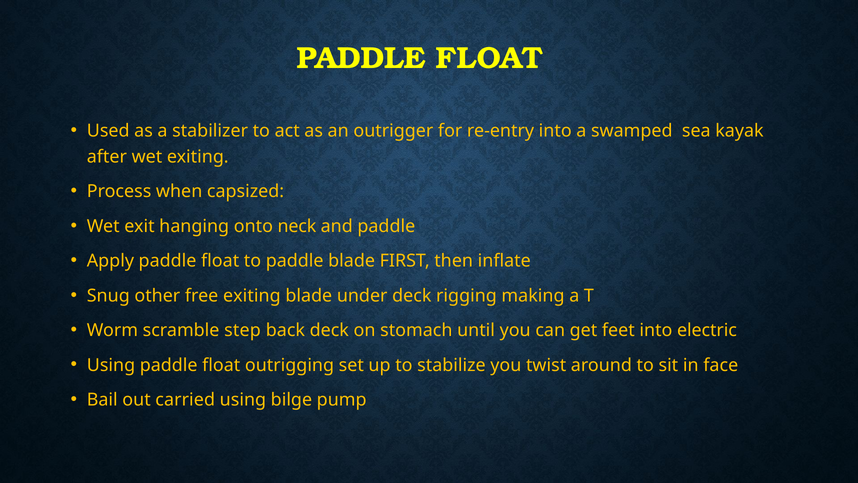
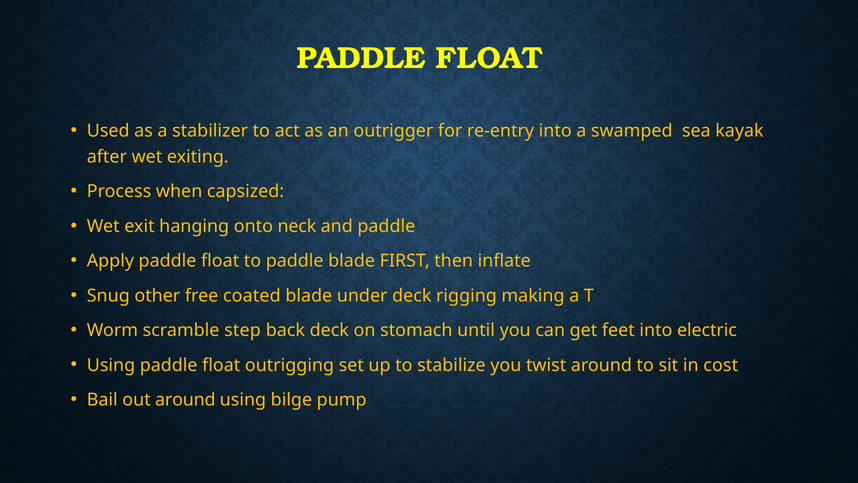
free exiting: exiting -> coated
face: face -> cost
out carried: carried -> around
